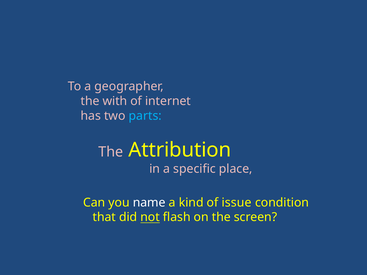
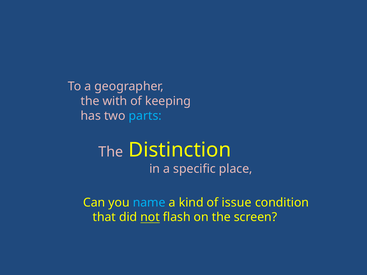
internet: internet -> keeping
Attribution: Attribution -> Distinction
name colour: white -> light blue
